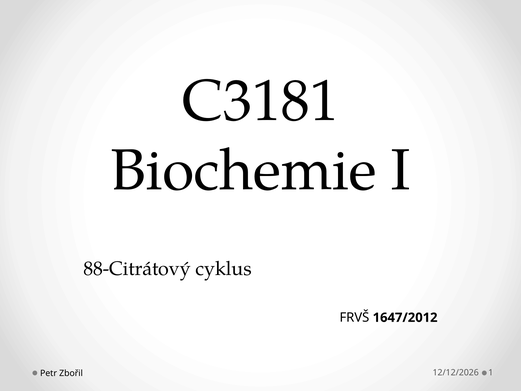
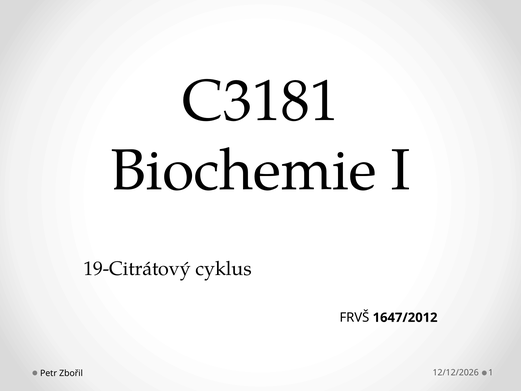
88-Citrátový: 88-Citrátový -> 19-Citrátový
